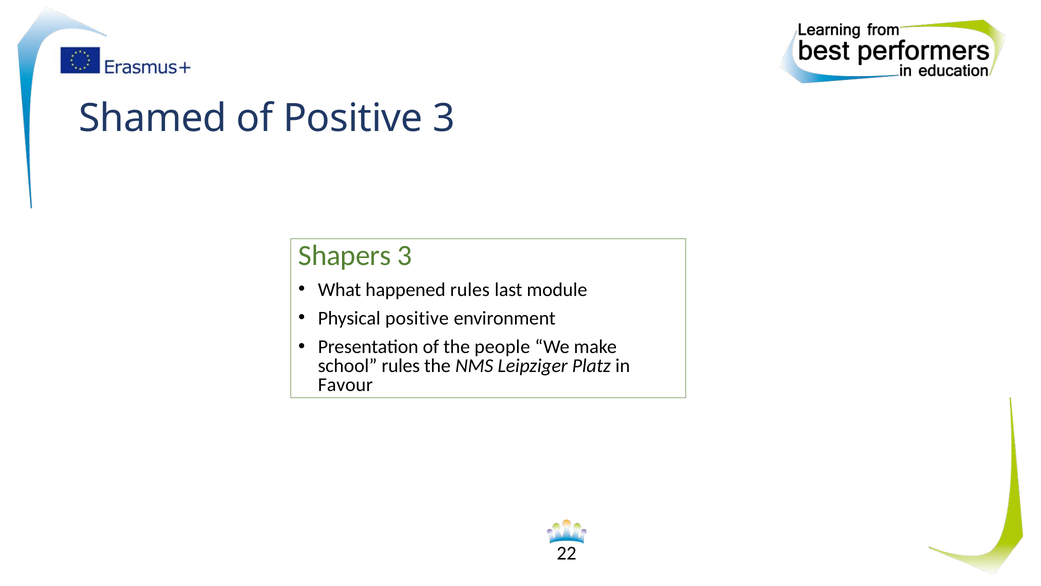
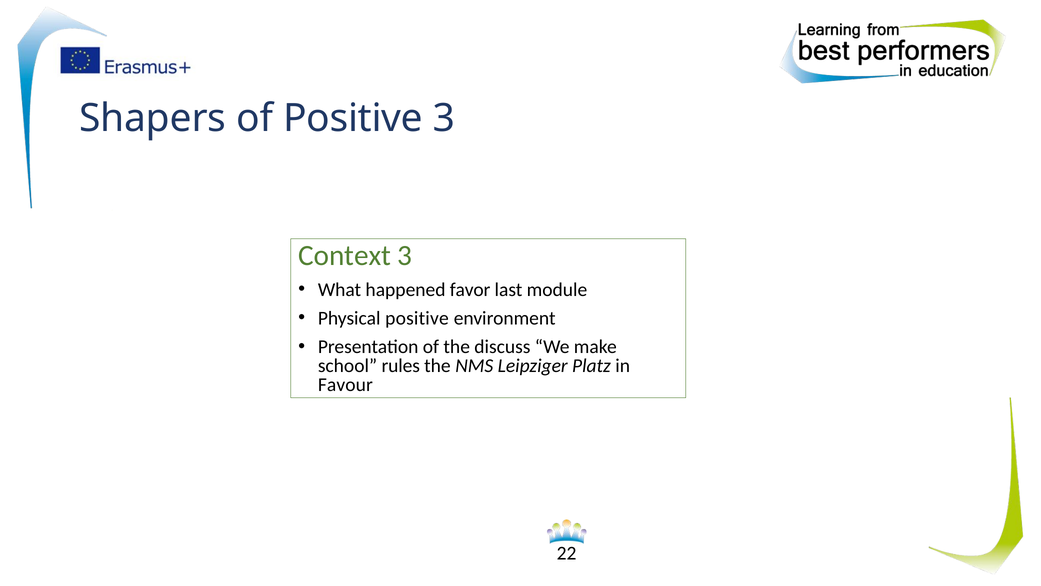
Shamed: Shamed -> Shapers
Shapers: Shapers -> Context
happened rules: rules -> favor
people: people -> discuss
